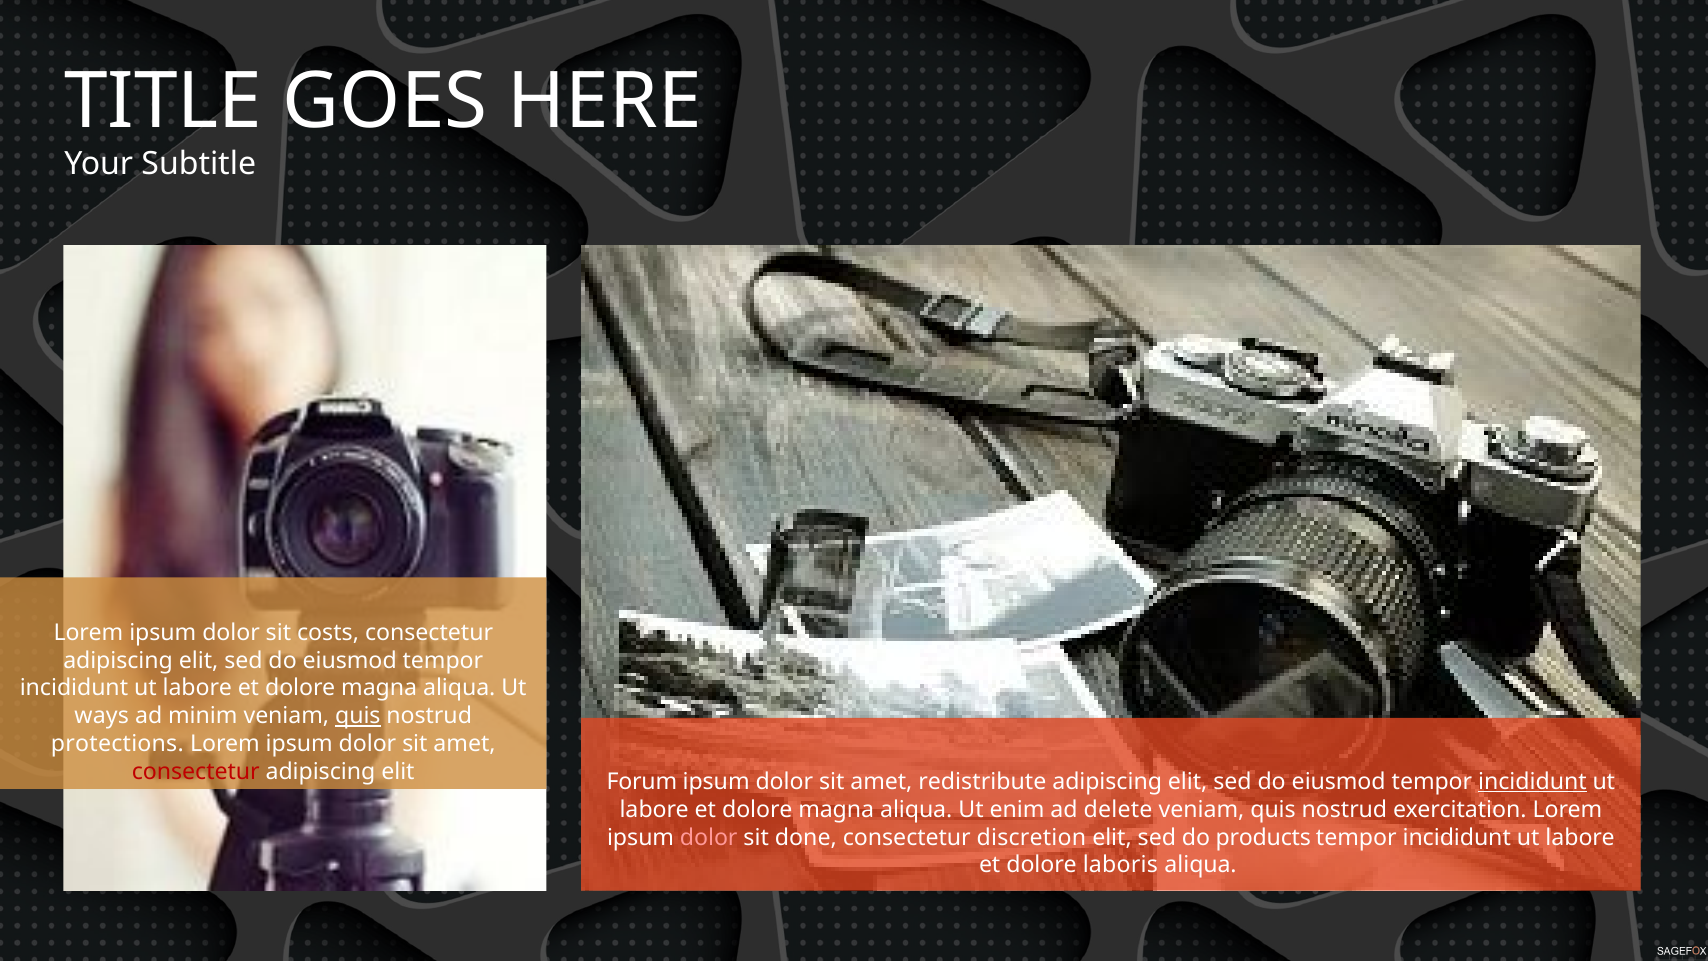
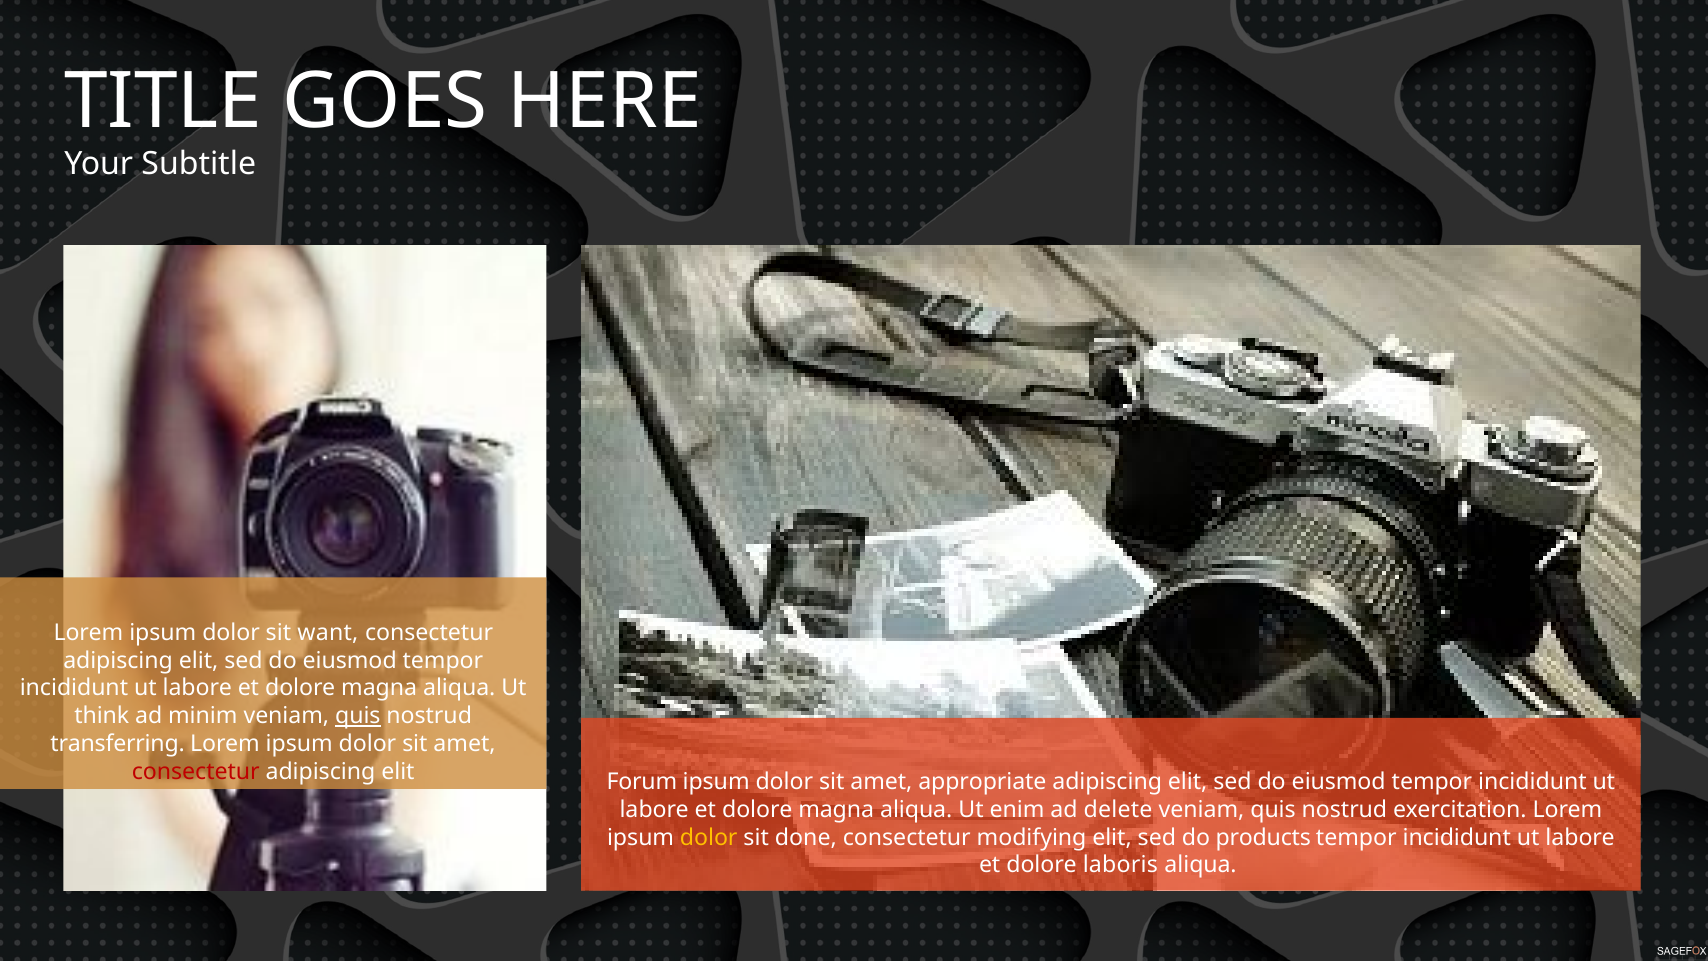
costs: costs -> want
ways: ways -> think
protections: protections -> transferring
redistribute: redistribute -> appropriate
incididunt at (1532, 782) underline: present -> none
dolor at (709, 837) colour: pink -> yellow
discretion: discretion -> modifying
